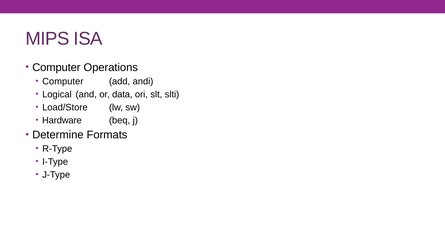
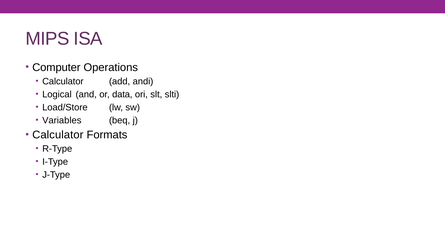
Computer at (63, 82): Computer -> Calculator
Hardware: Hardware -> Variables
Determine at (58, 135): Determine -> Calculator
